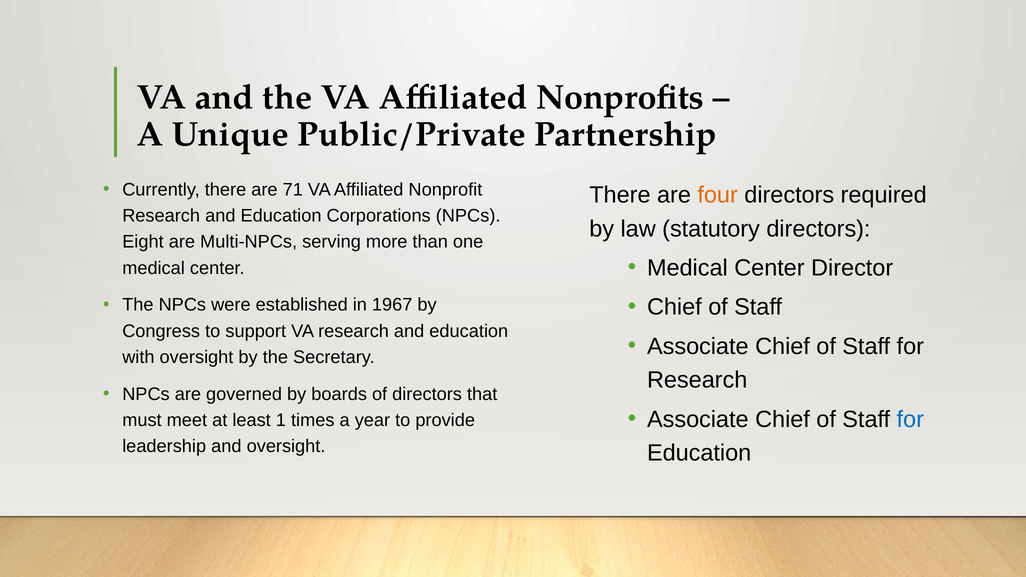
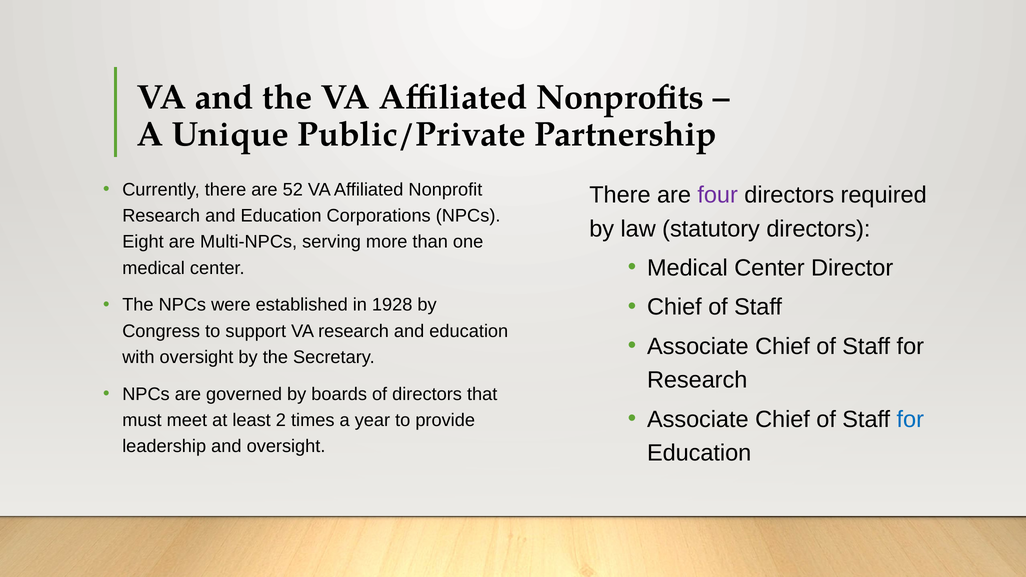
71: 71 -> 52
four colour: orange -> purple
1967: 1967 -> 1928
1: 1 -> 2
